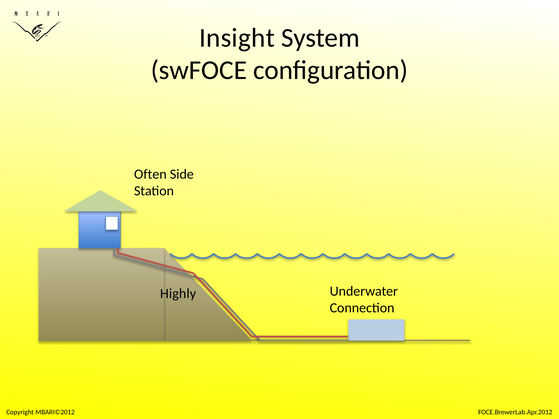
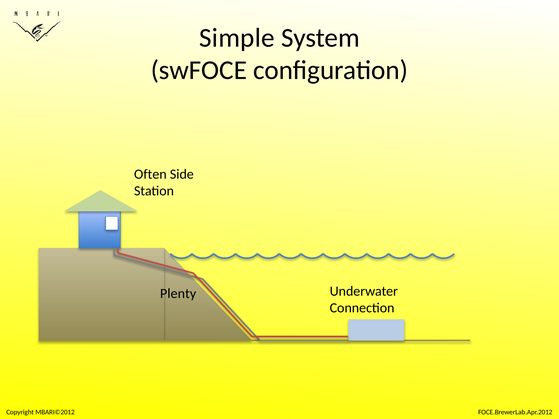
Insight: Insight -> Simple
Highly: Highly -> Plenty
